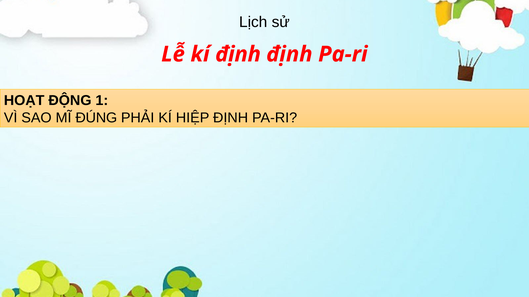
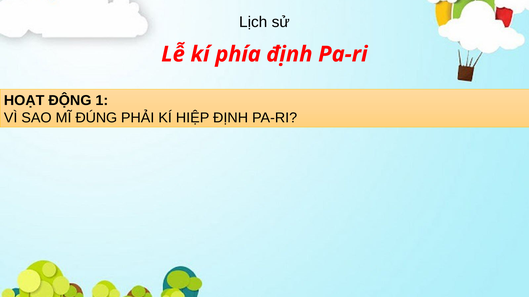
kí định: định -> phía
